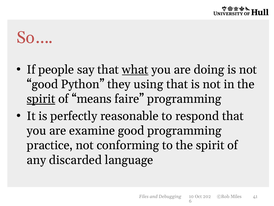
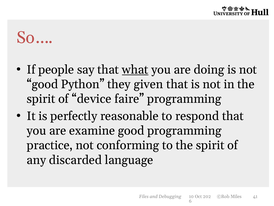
using: using -> given
spirit at (41, 99) underline: present -> none
means: means -> device
